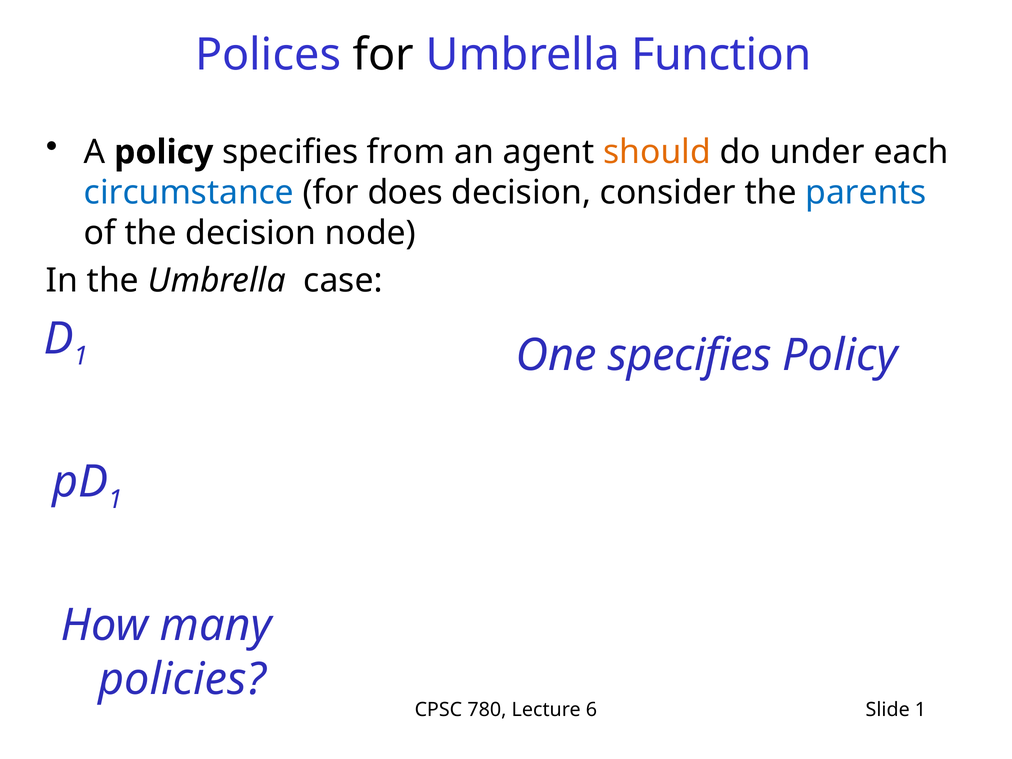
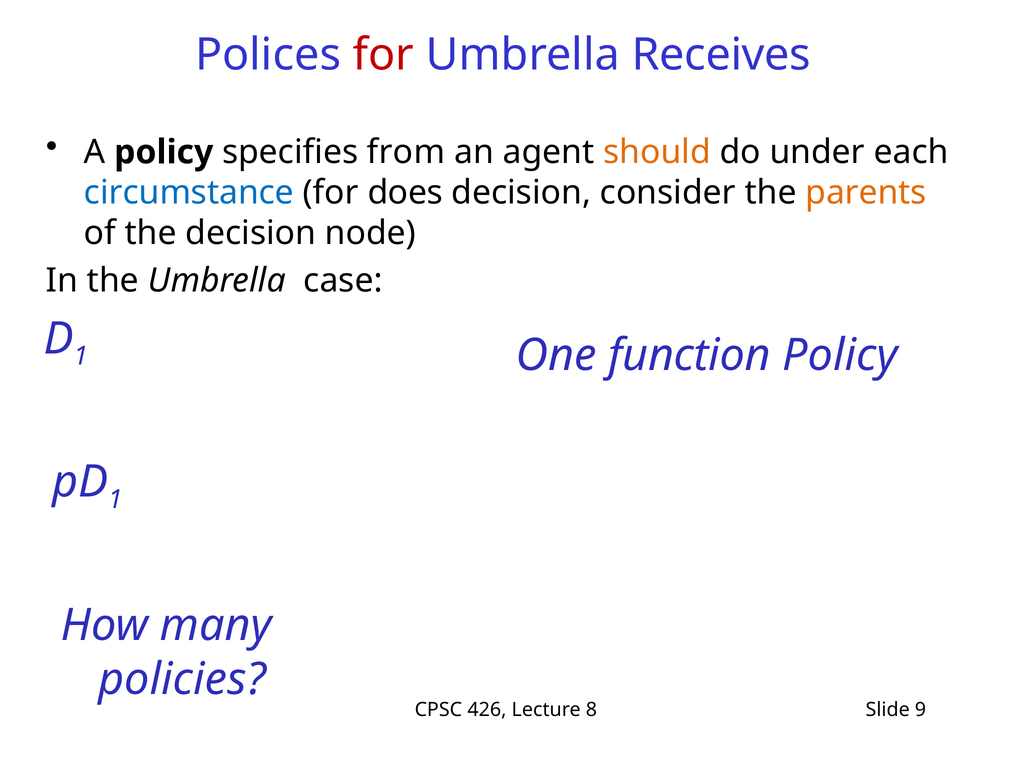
for at (383, 55) colour: black -> red
Function: Function -> Receives
parents colour: blue -> orange
One specifies: specifies -> function
780: 780 -> 426
6: 6 -> 8
Slide 1: 1 -> 9
